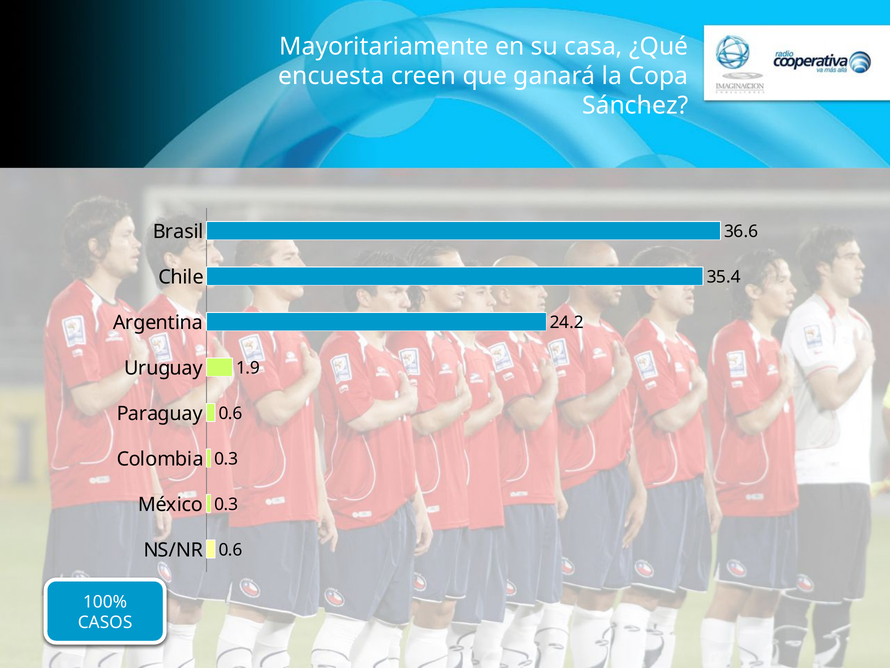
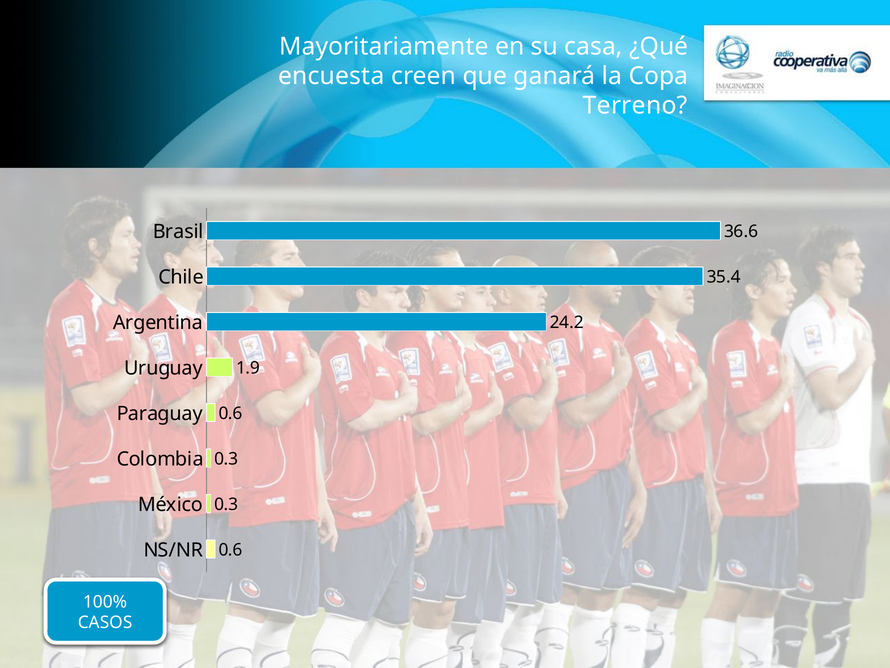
Sánchez: Sánchez -> Terreno
